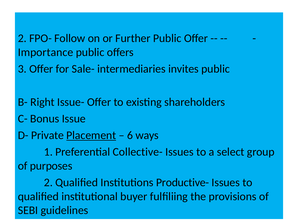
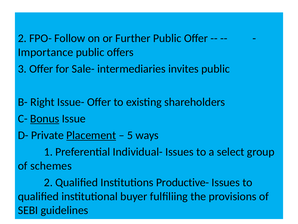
Bonus underline: none -> present
6: 6 -> 5
Collective-: Collective- -> Individual-
purposes: purposes -> schemes
